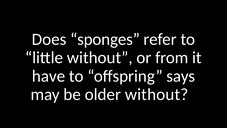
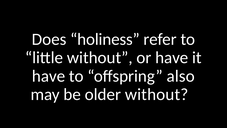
sponges: sponges -> holiness
or from: from -> have
says: says -> also
